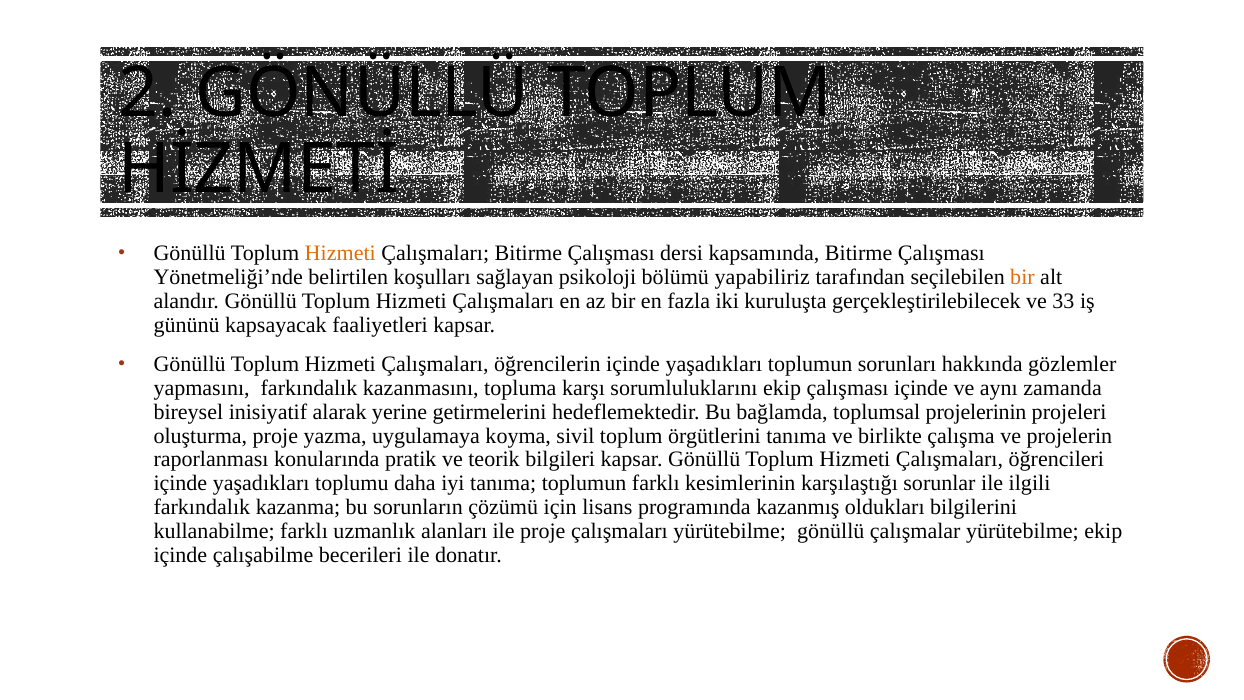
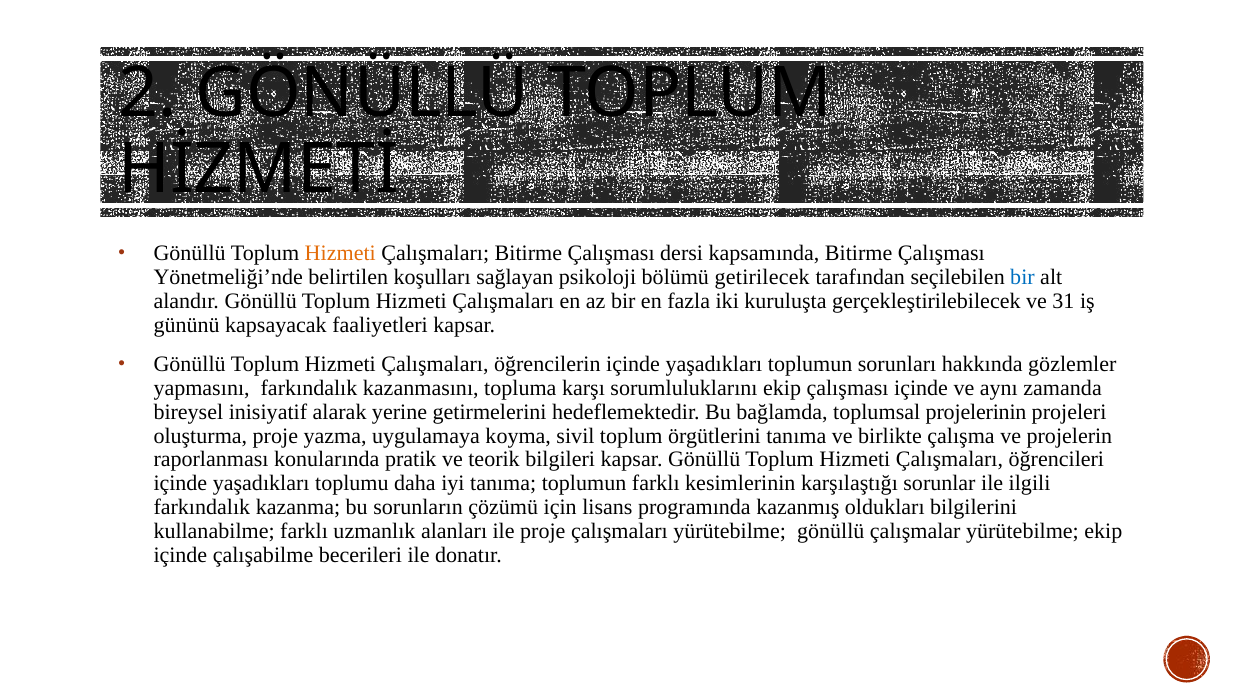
yapabiliriz: yapabiliriz -> getirilecek
bir at (1023, 277) colour: orange -> blue
33: 33 -> 31
